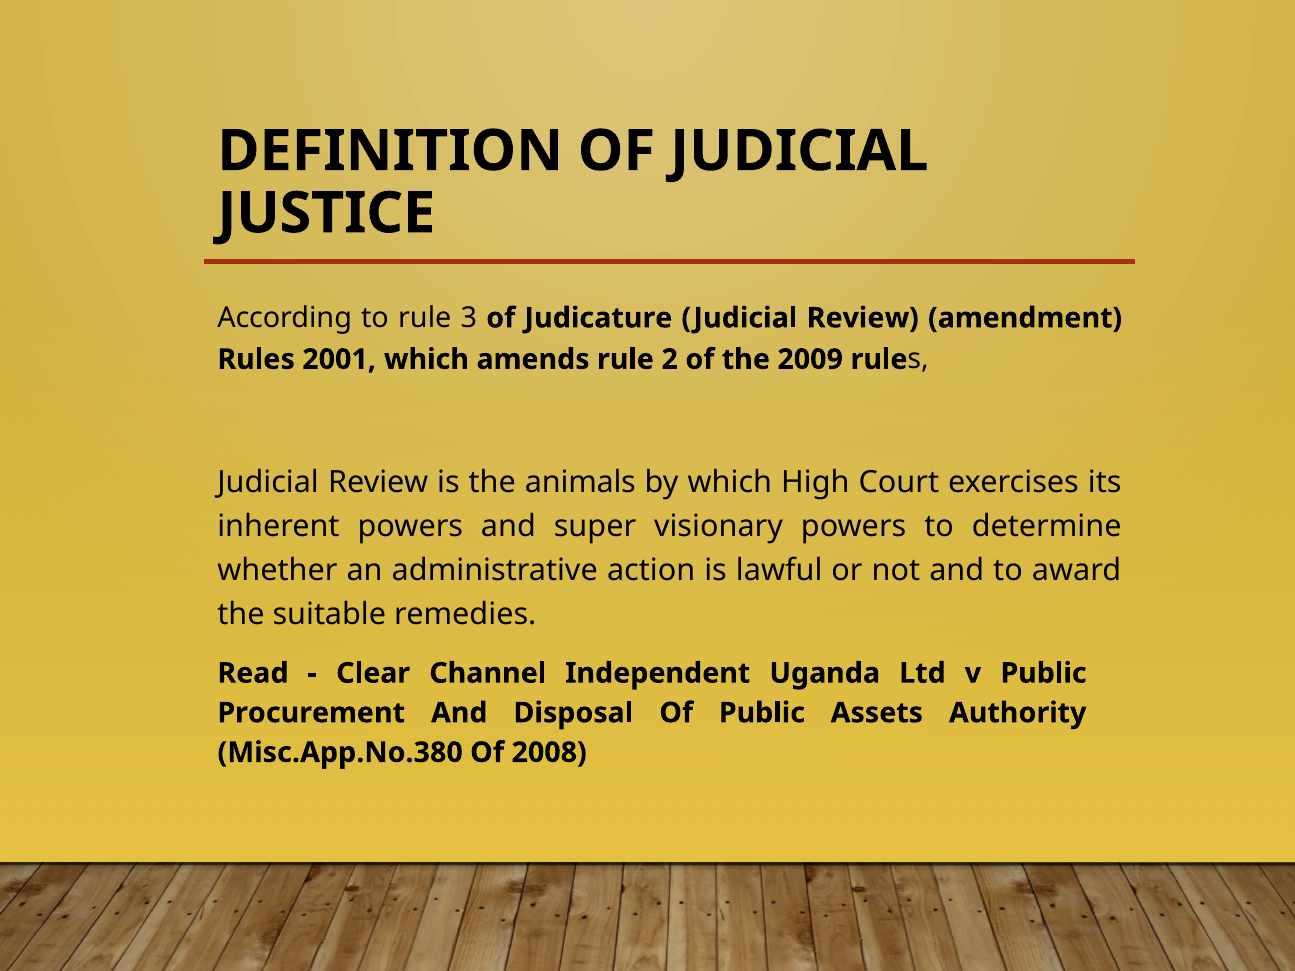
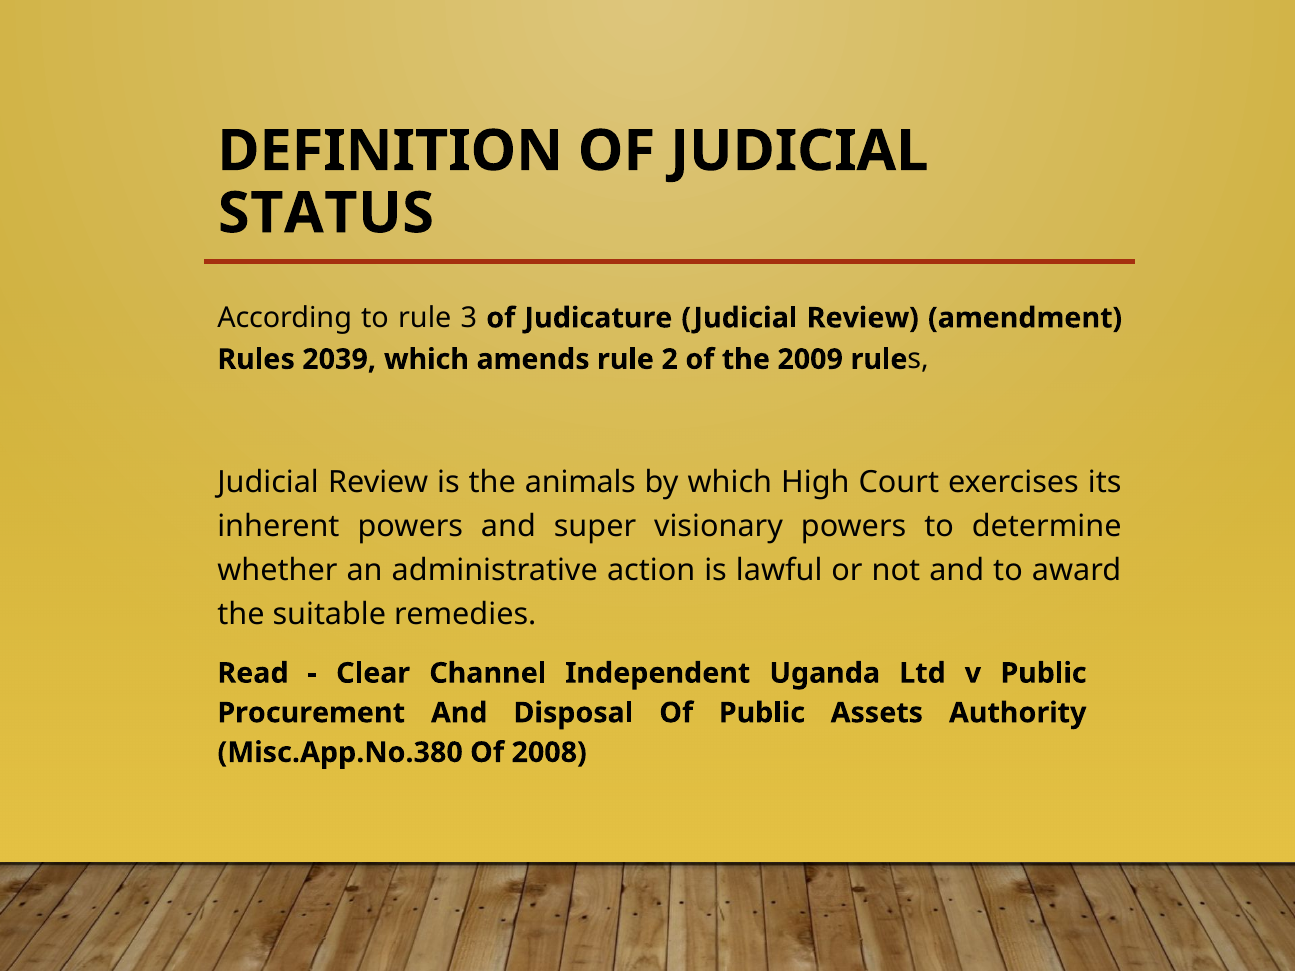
JUSTICE: JUSTICE -> STATUS
2001: 2001 -> 2039
